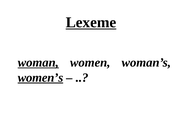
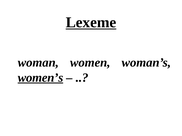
woman underline: present -> none
